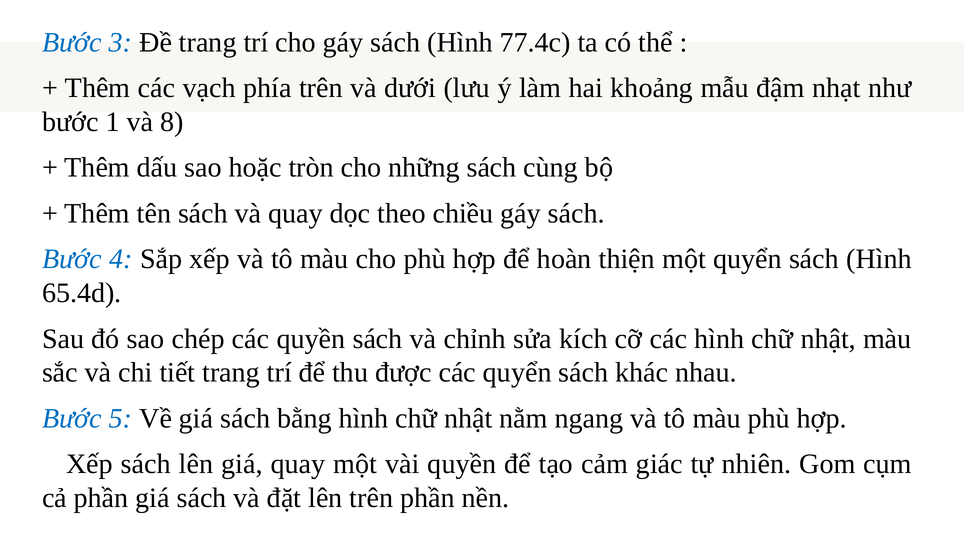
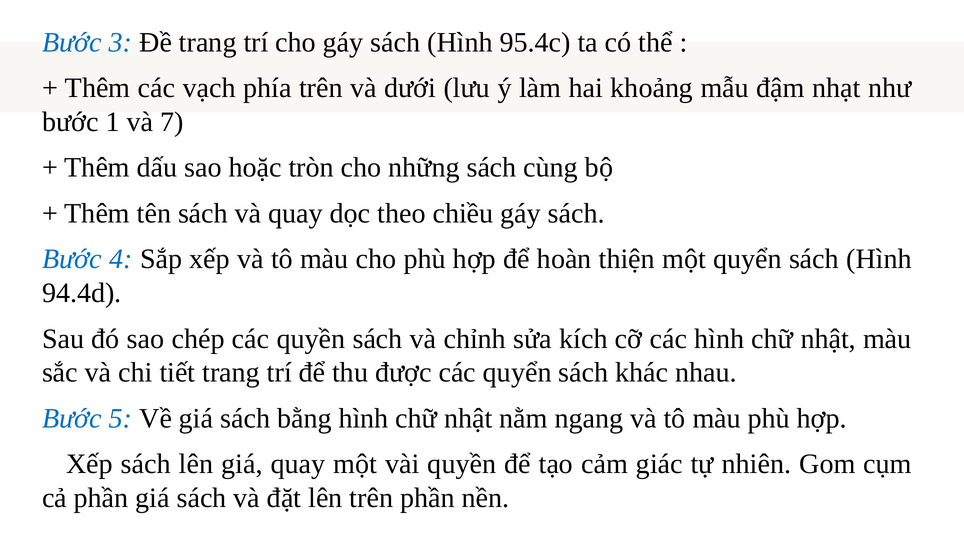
77.4c: 77.4c -> 95.4c
8: 8 -> 7
65.4d: 65.4d -> 94.4d
